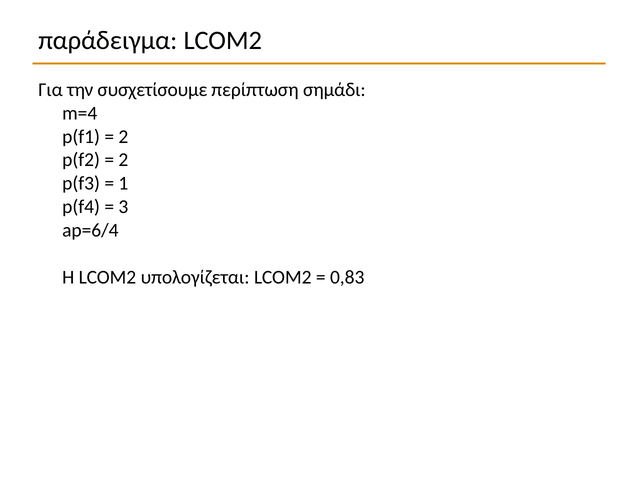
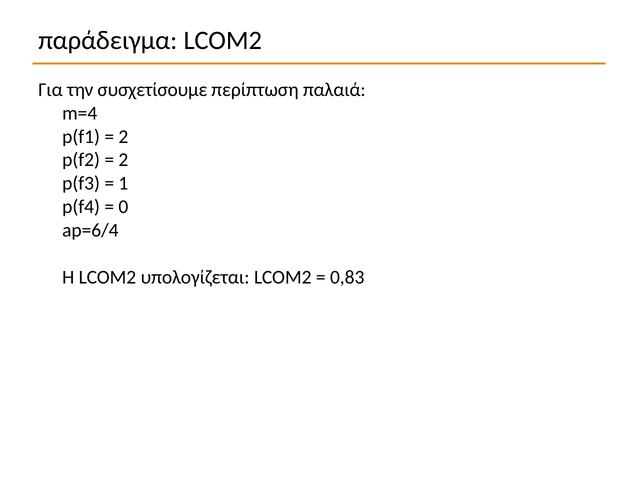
σημάδι: σημάδι -> παλαιά
3: 3 -> 0
